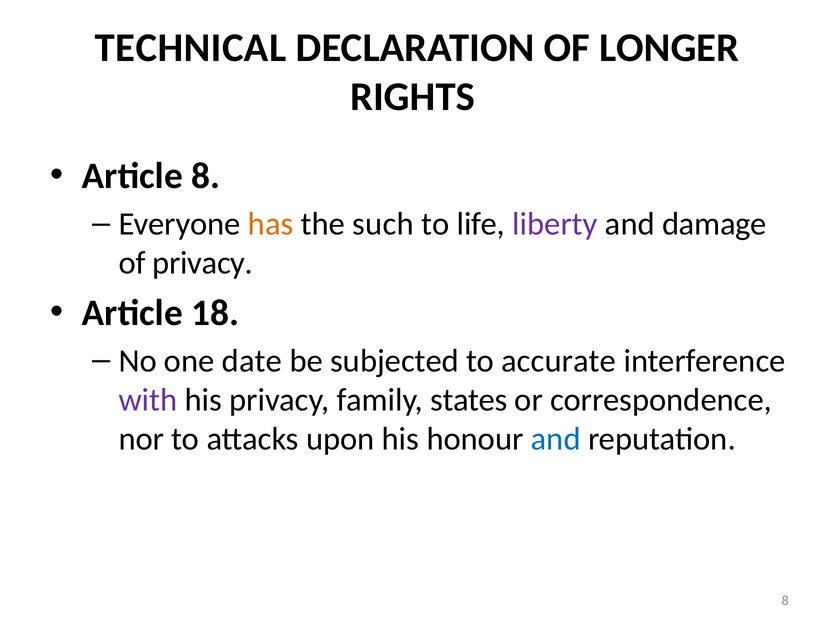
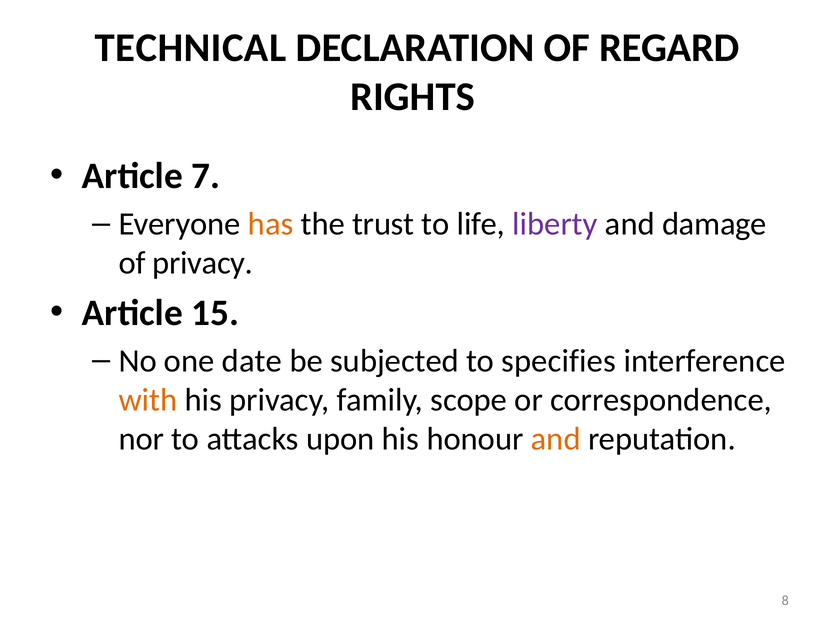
LONGER: LONGER -> REGARD
Article 8: 8 -> 7
such: such -> trust
18: 18 -> 15
accurate: accurate -> specifies
with colour: purple -> orange
states: states -> scope
and at (556, 439) colour: blue -> orange
